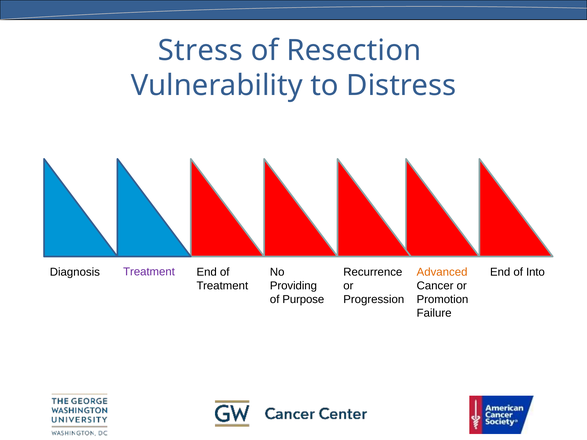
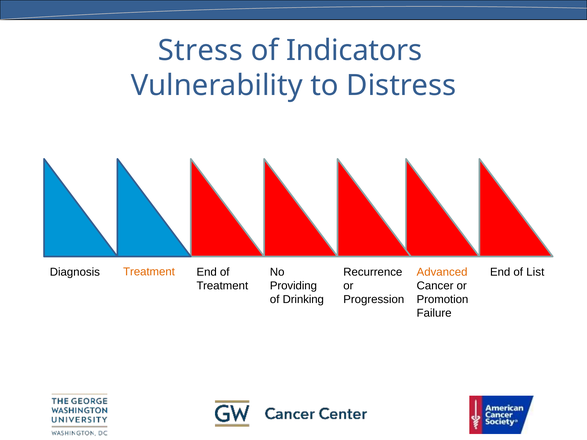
Resection: Resection -> Indicators
Treatment at (149, 272) colour: purple -> orange
Into: Into -> List
Purpose: Purpose -> Drinking
